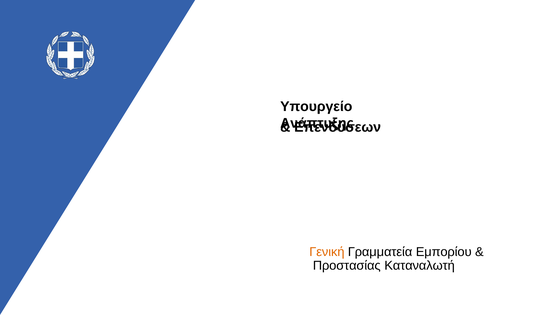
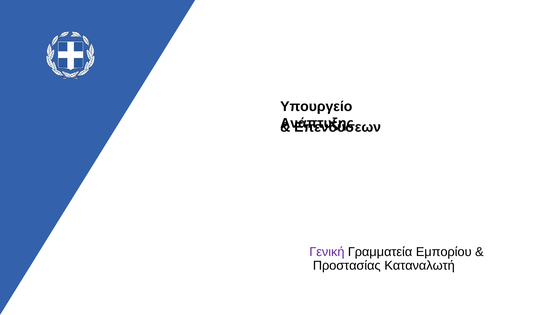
Γενική colour: orange -> purple
